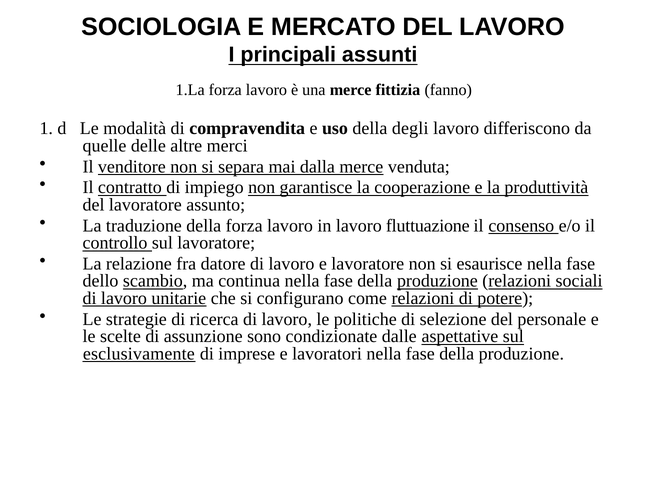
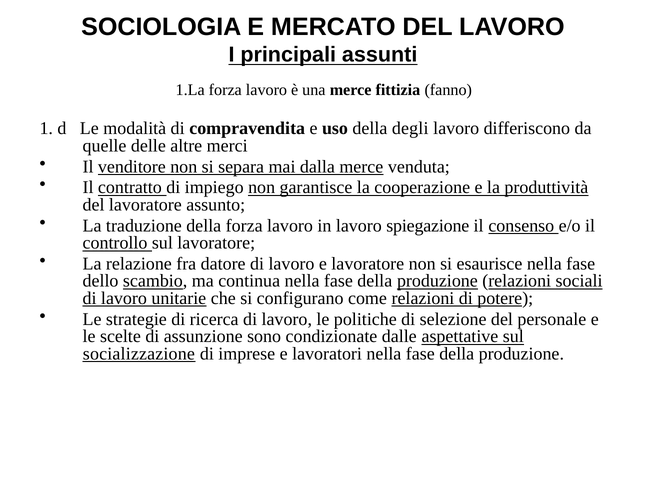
fluttuazione: fluttuazione -> spiegazione
esclusivamente: esclusivamente -> socializzazione
